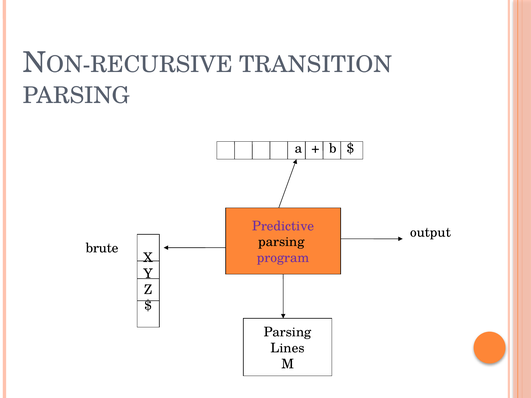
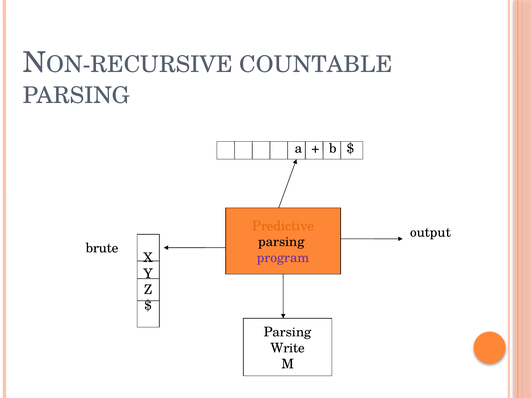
TRANSITION: TRANSITION -> COUNTABLE
Predictive colour: purple -> orange
Lines: Lines -> Write
